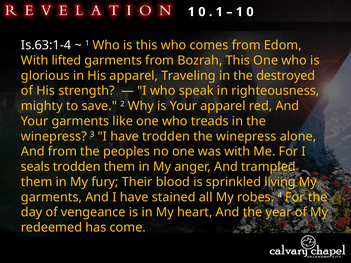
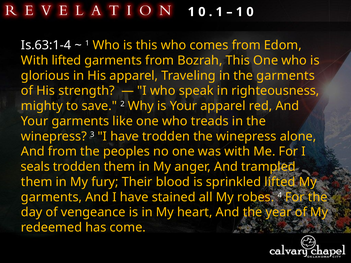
the destroyed: destroyed -> garments
sprinkled living: living -> lifted
